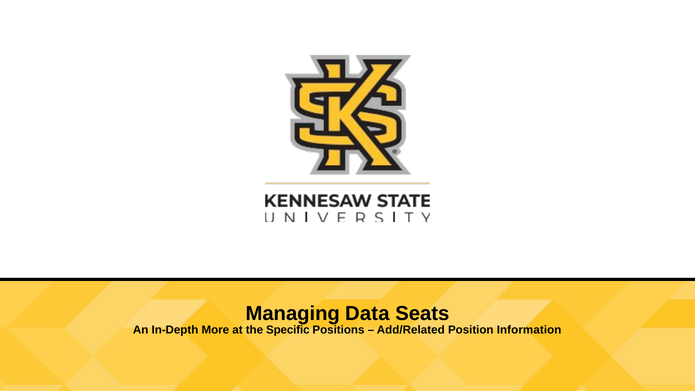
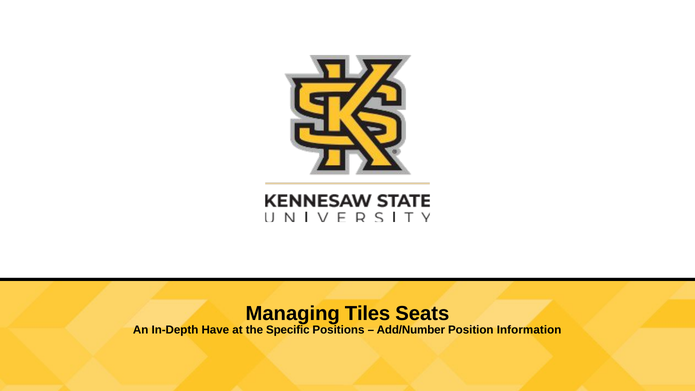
Data: Data -> Tiles
More: More -> Have
Add/Related: Add/Related -> Add/Number
